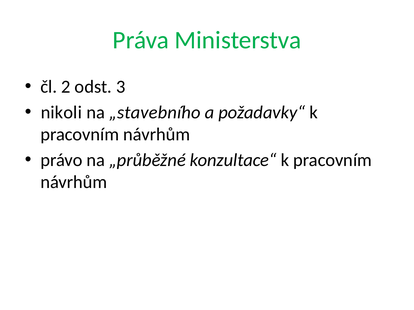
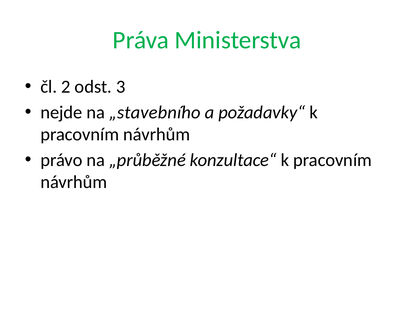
nikoli: nikoli -> nejde
